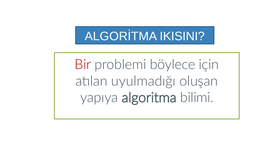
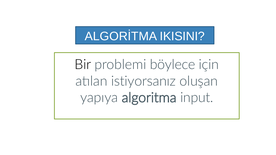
Bir colour: red -> black
uyulmadığı: uyulmadığı -> istiyorsanız
bilimi: bilimi -> input
